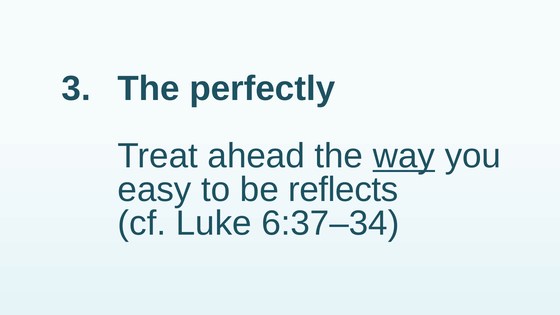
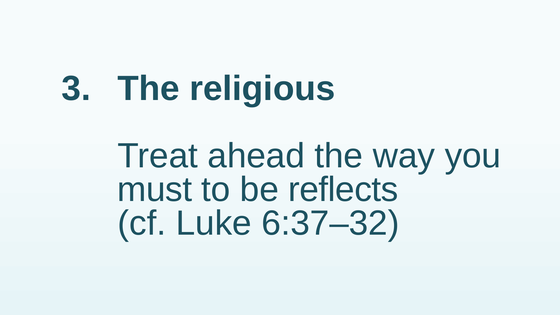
perfectly: perfectly -> religious
way underline: present -> none
easy: easy -> must
6:37–34: 6:37–34 -> 6:37–32
